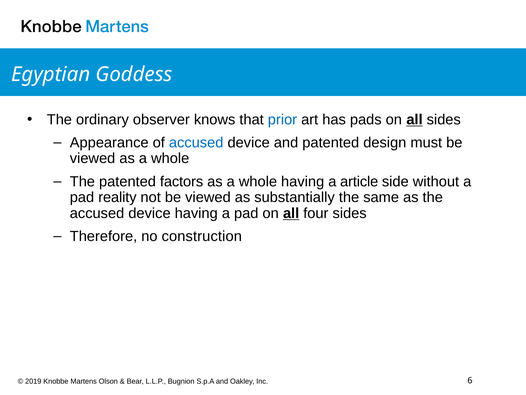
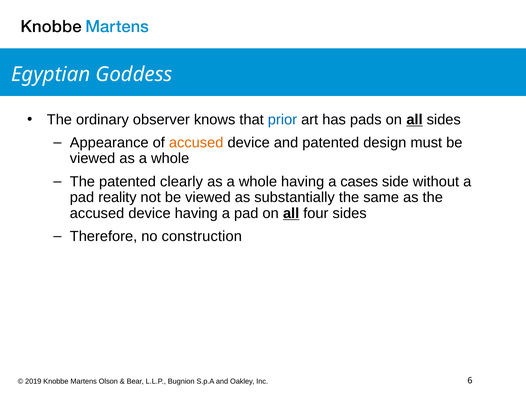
accused at (196, 143) colour: blue -> orange
factors: factors -> clearly
article: article -> cases
